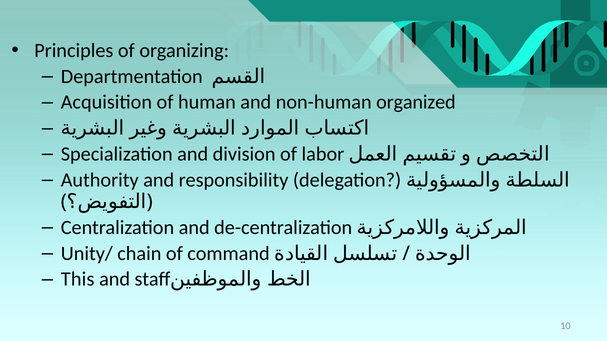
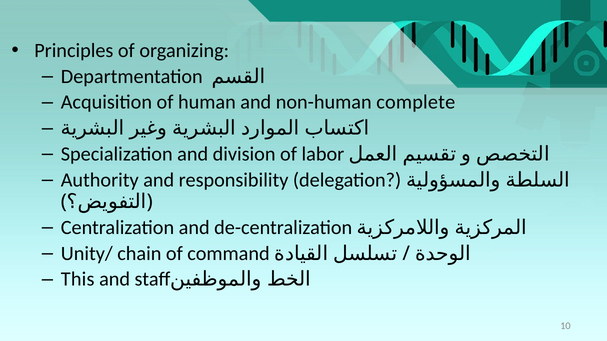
organized: organized -> complete
